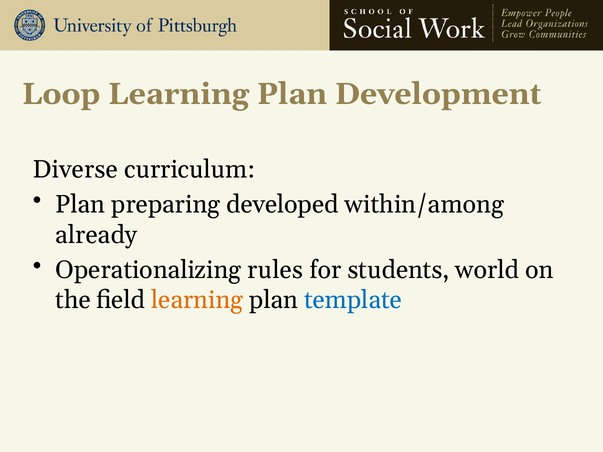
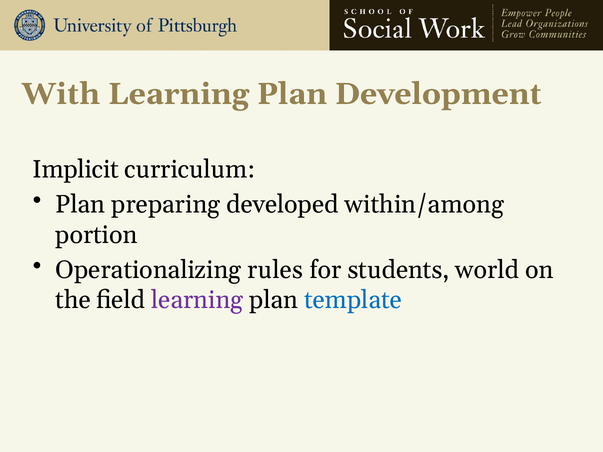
Loop: Loop -> With
Diverse: Diverse -> Implicit
already: already -> portion
learning at (197, 300) colour: orange -> purple
